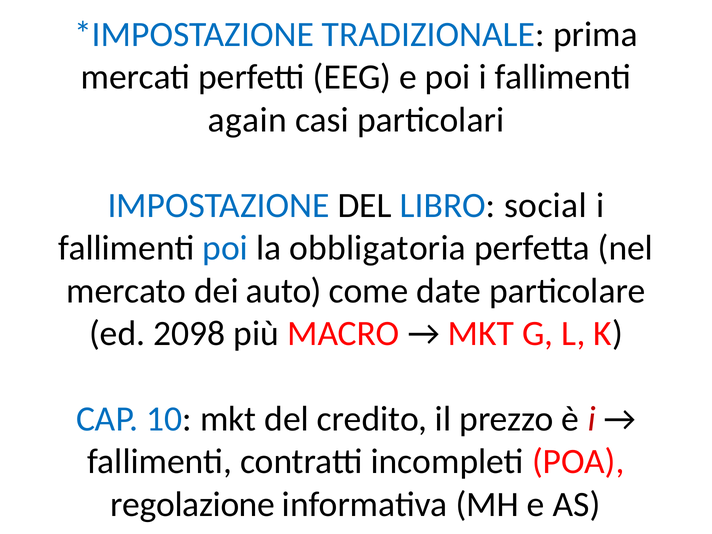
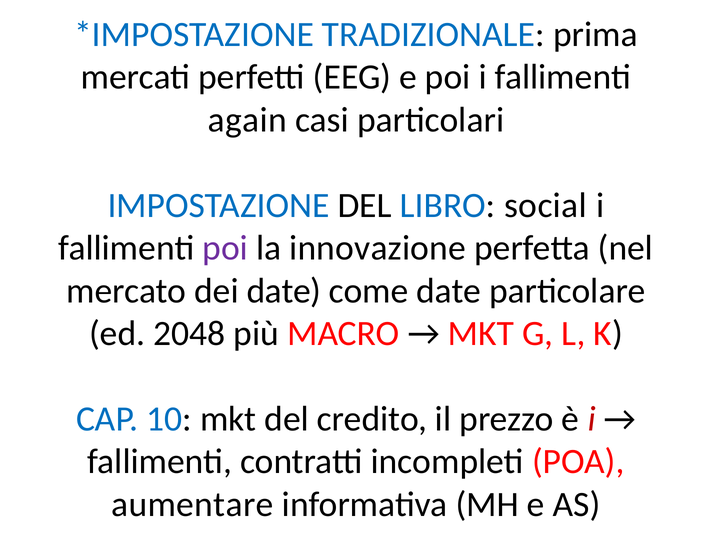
poi at (225, 248) colour: blue -> purple
obbligatoria: obbligatoria -> innovazione
dei auto: auto -> date
2098: 2098 -> 2048
regolazione: regolazione -> aumentare
